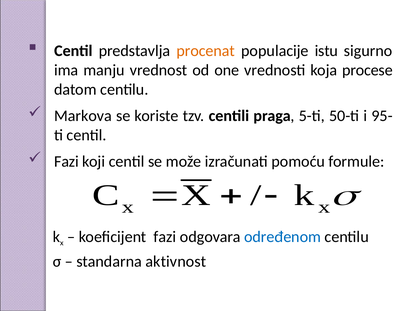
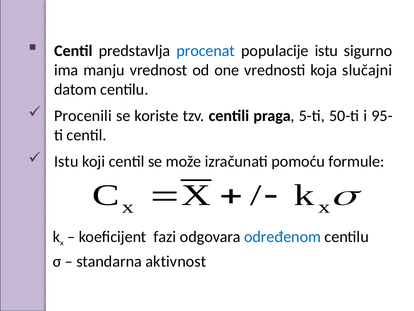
procenat colour: orange -> blue
procese: procese -> slučajni
Markova: Markova -> Procenili
Fazi at (66, 161): Fazi -> Istu
